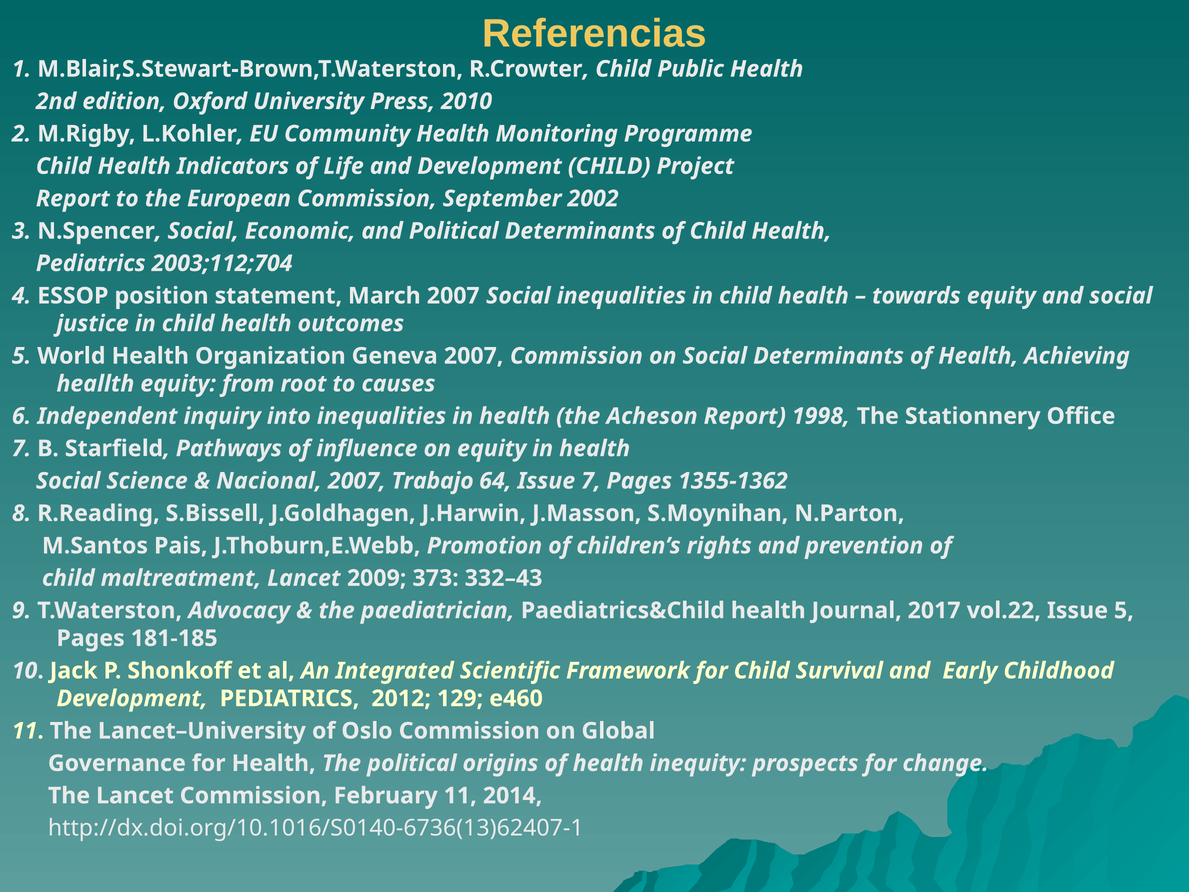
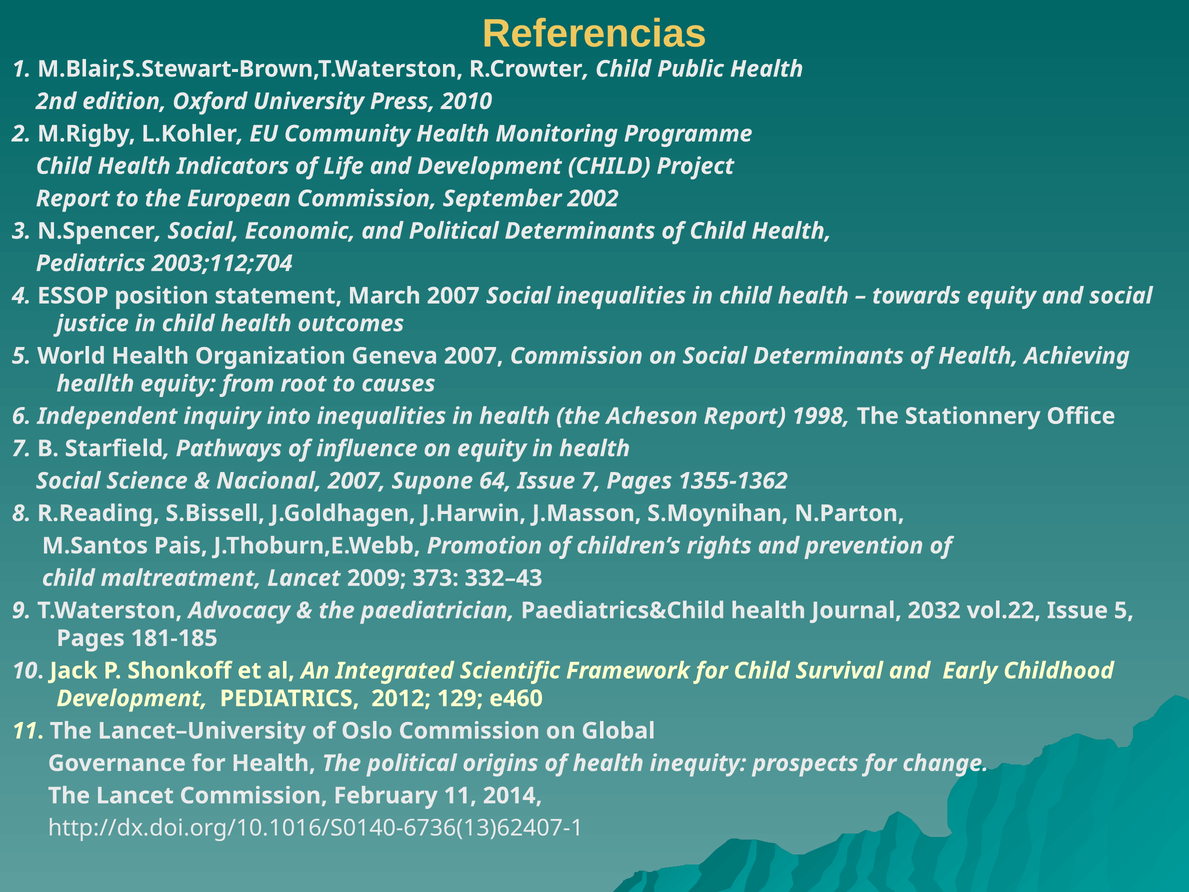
Trabajo: Trabajo -> Supone
2017: 2017 -> 2032
